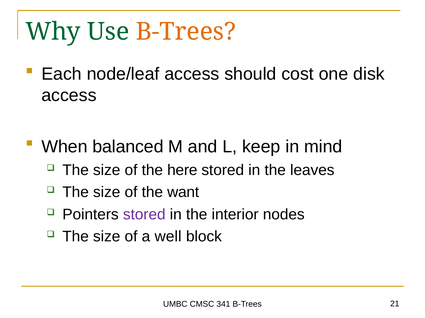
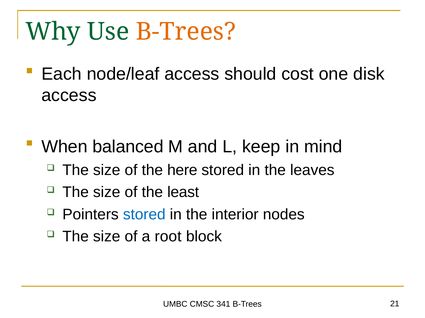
want: want -> least
stored at (144, 215) colour: purple -> blue
well: well -> root
